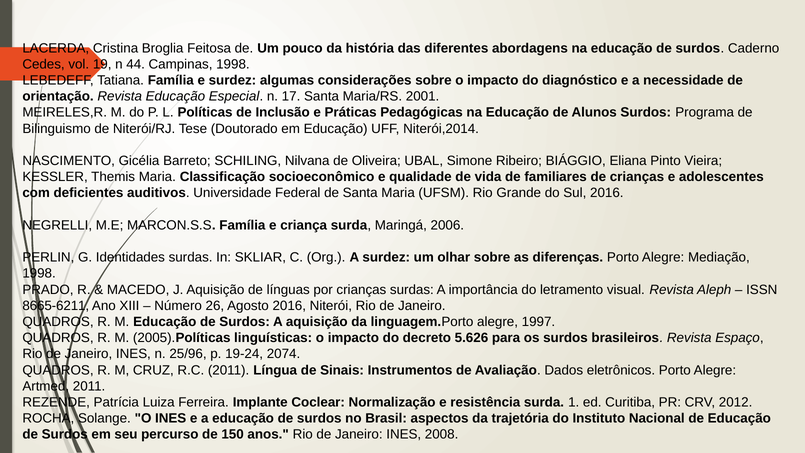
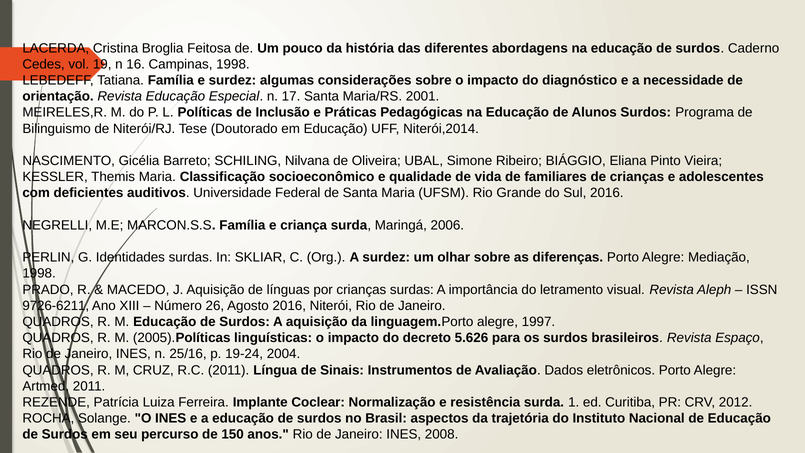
44: 44 -> 16
8665-6211: 8665-6211 -> 9726-6211
25/96: 25/96 -> 25/16
2074: 2074 -> 2004
